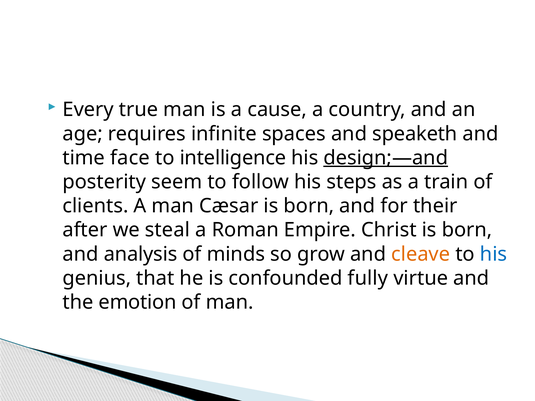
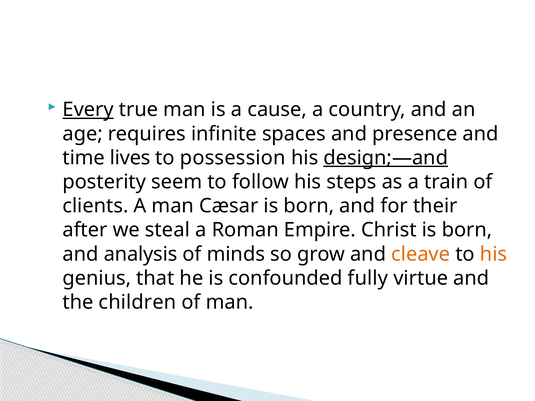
Every underline: none -> present
speaketh: speaketh -> presence
face: face -> lives
intelligence: intelligence -> possession
his at (494, 254) colour: blue -> orange
emotion: emotion -> children
